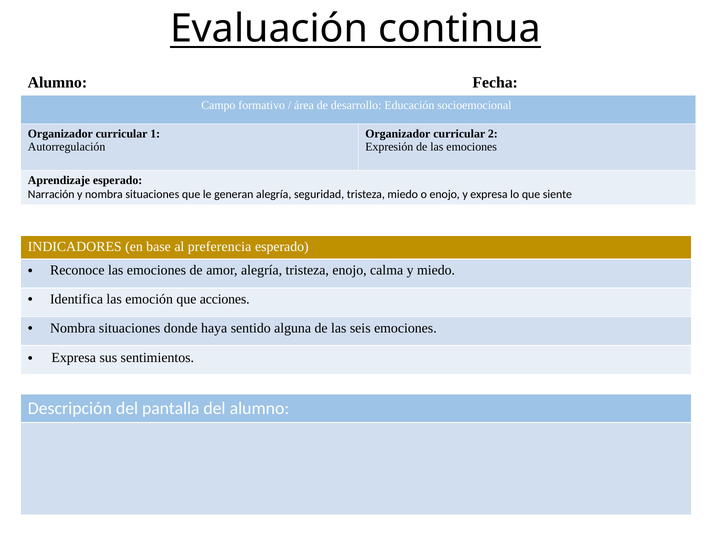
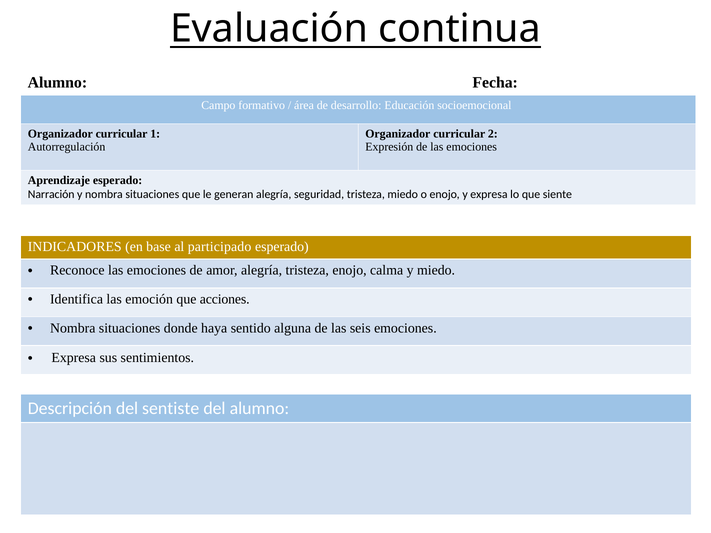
preferencia: preferencia -> participado
pantalla: pantalla -> sentiste
